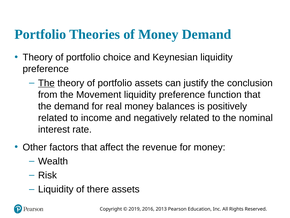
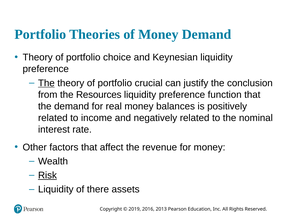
portfolio assets: assets -> crucial
Movement: Movement -> Resources
Risk underline: none -> present
